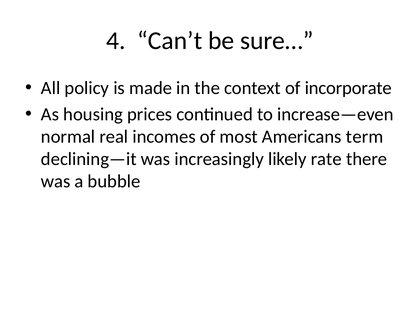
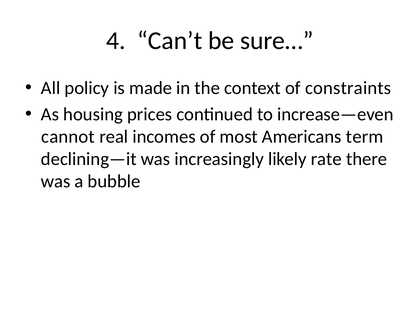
incorporate: incorporate -> constraints
normal: normal -> cannot
